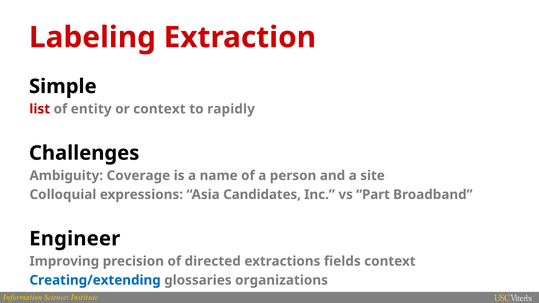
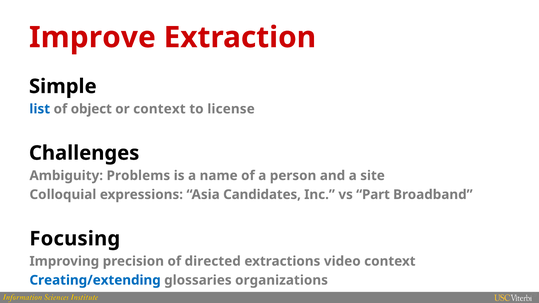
Labeling: Labeling -> Improve
list colour: red -> blue
entity: entity -> object
rapidly: rapidly -> license
Coverage: Coverage -> Problems
Engineer: Engineer -> Focusing
fields: fields -> video
